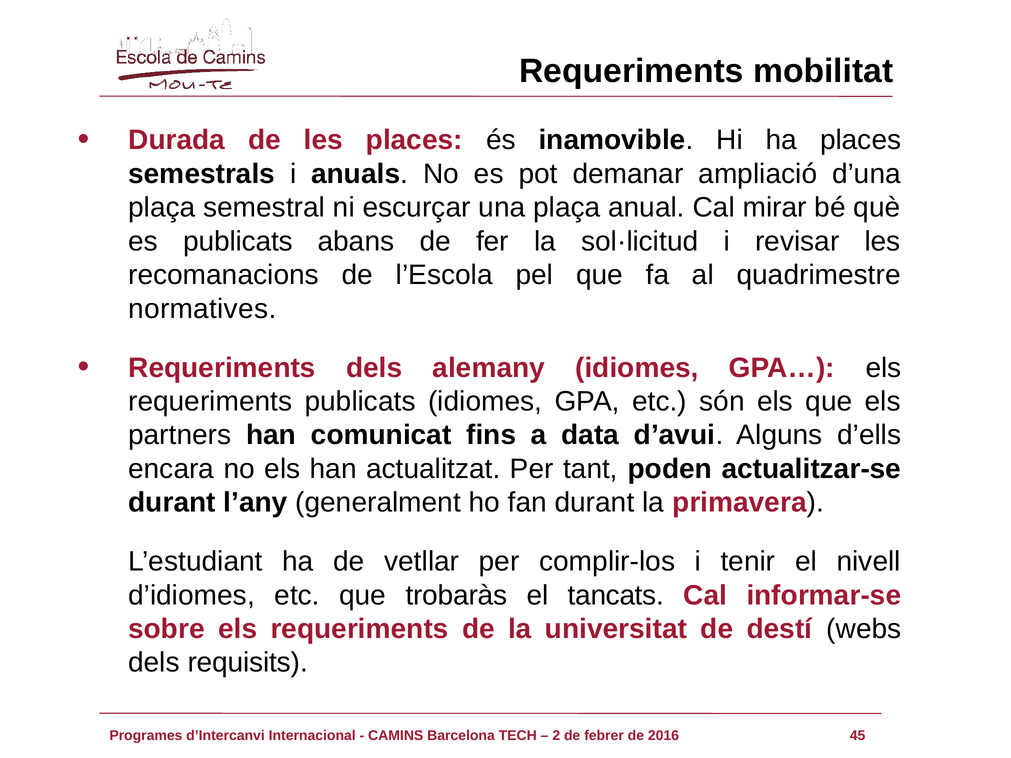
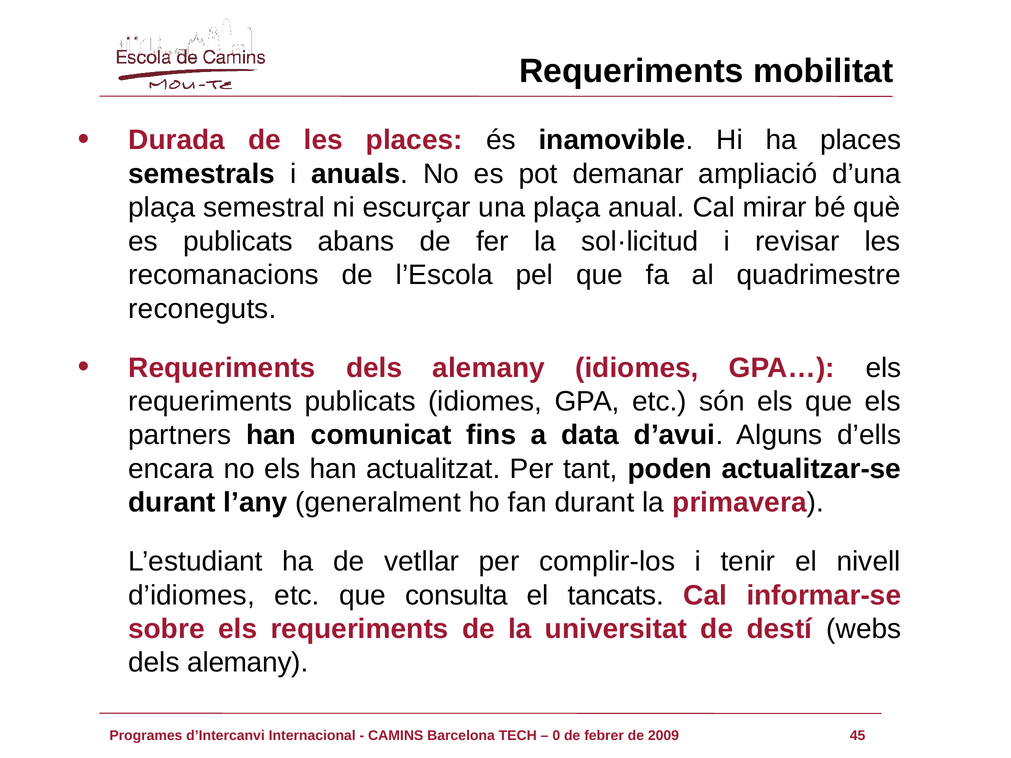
normatives: normatives -> reconeguts
trobaràs: trobaràs -> consulta
requisits at (248, 663): requisits -> alemany
2: 2 -> 0
2016: 2016 -> 2009
